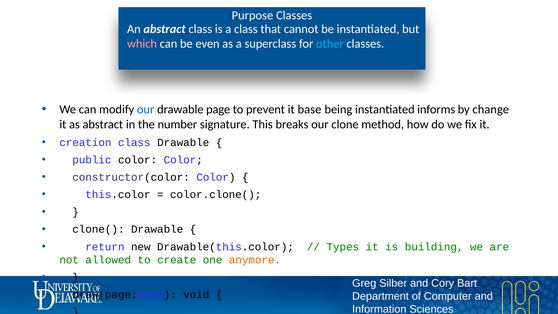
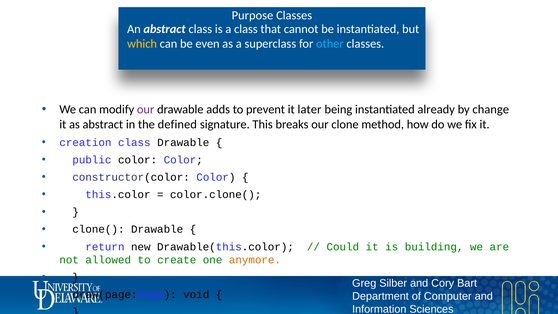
which colour: pink -> yellow
our at (146, 109) colour: blue -> purple
page: page -> adds
base: base -> later
informs: informs -> already
number: number -> defined
Types: Types -> Could
